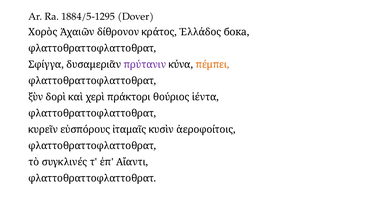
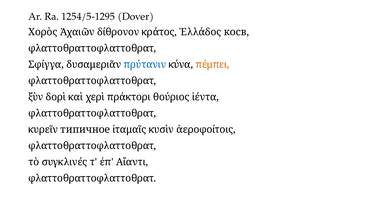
1884/5-1295: 1884/5-1295 -> 1254/5-1295
бока: бока -> косв
πρύτανιν colour: purple -> blue
εὐσπόρους: εὐσπόρους -> типичное
